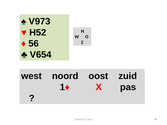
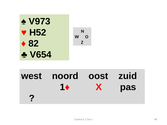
56: 56 -> 82
